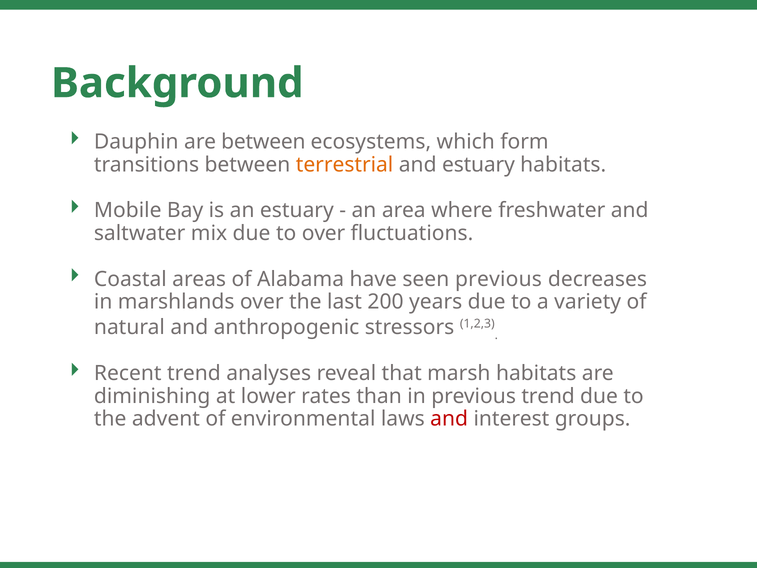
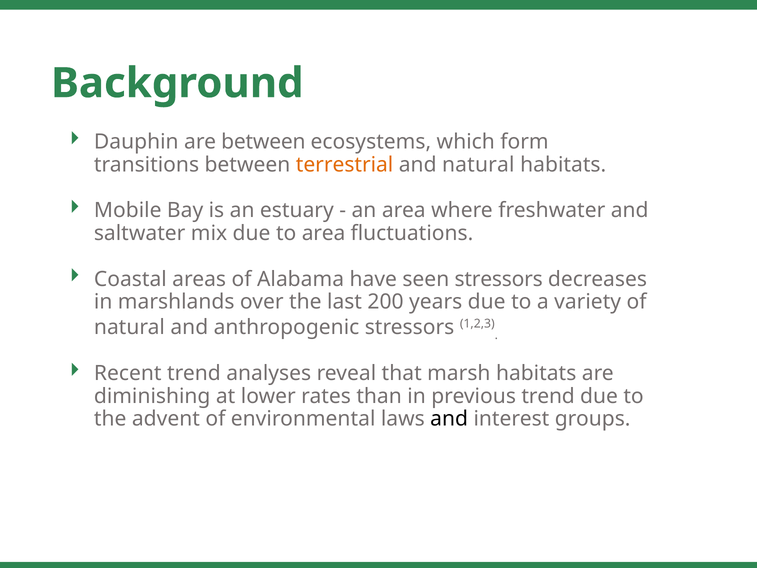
and estuary: estuary -> natural
to over: over -> area
seen previous: previous -> stressors
and at (449, 419) colour: red -> black
